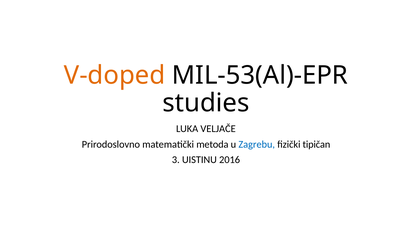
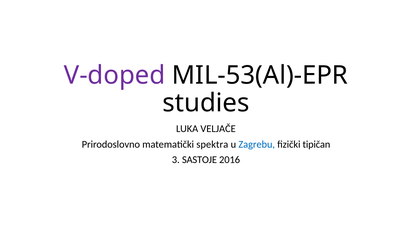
V-doped colour: orange -> purple
metoda: metoda -> spektra
UISTINU: UISTINU -> SASTOJE
